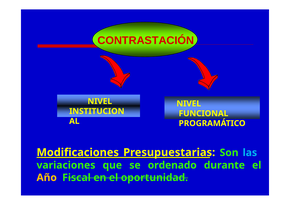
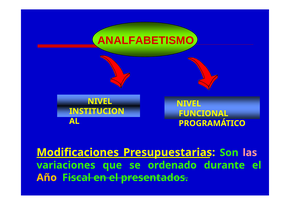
CONTRASTACIÓN: CONTRASTACIÓN -> ANALFABETISMO
las colour: light blue -> pink
oportunidad: oportunidad -> presentados
